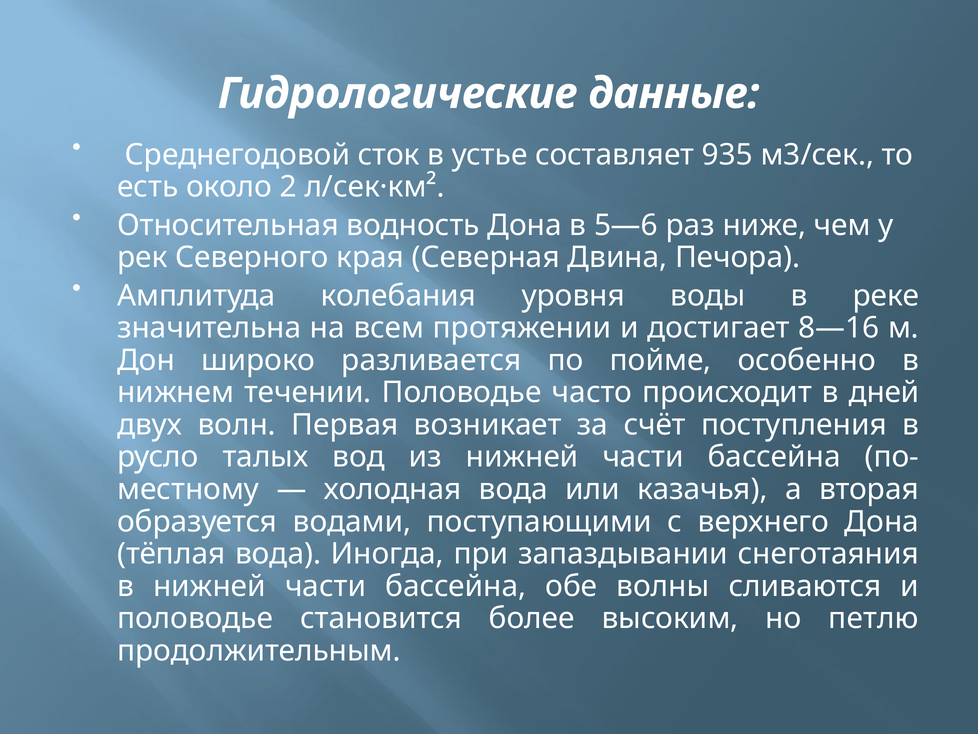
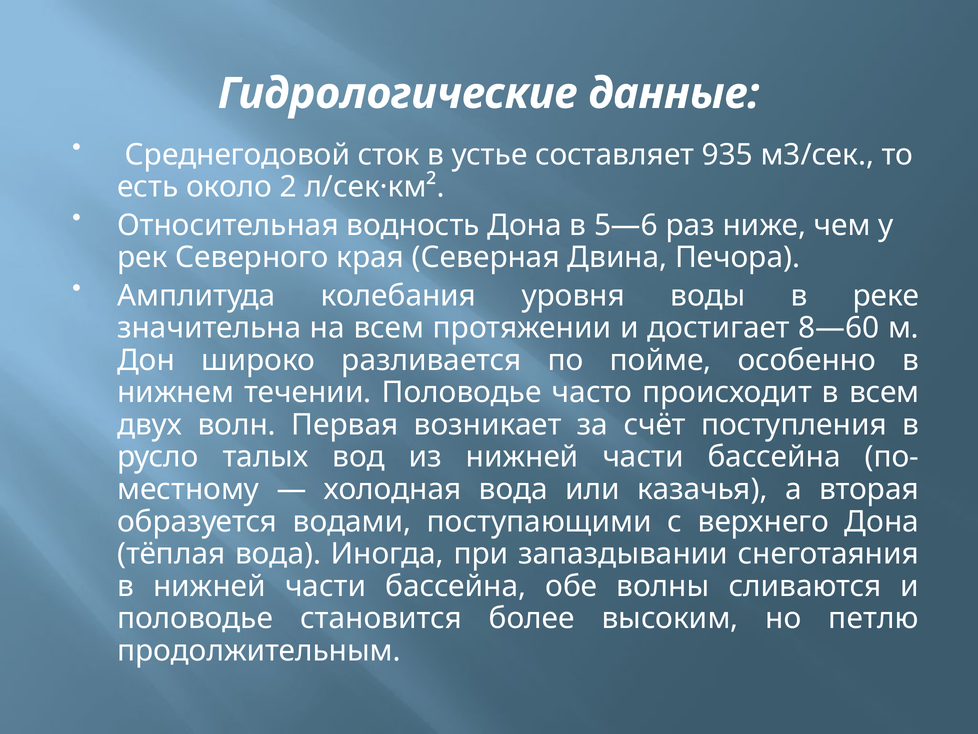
8—16: 8—16 -> 8—60
в дней: дней -> всем
